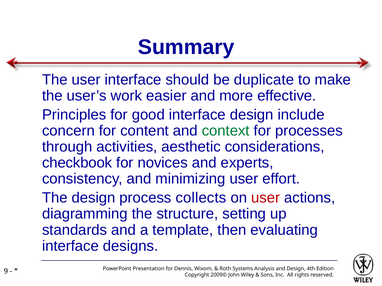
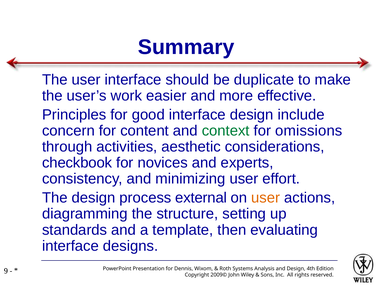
processes: processes -> omissions
collects: collects -> external
user at (266, 198) colour: red -> orange
